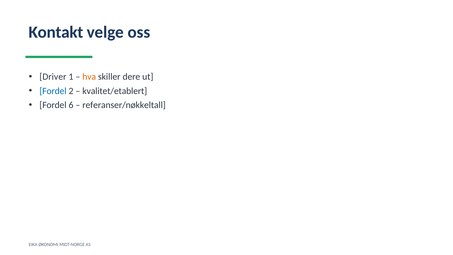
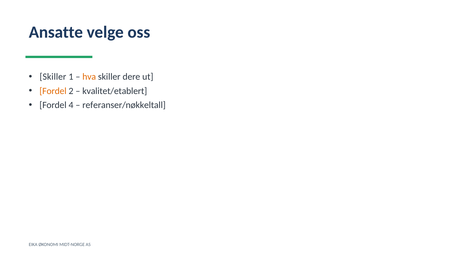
Kontakt: Kontakt -> Ansatte
Driver at (53, 77): Driver -> Skiller
Fordel at (53, 91) colour: blue -> orange
6: 6 -> 4
